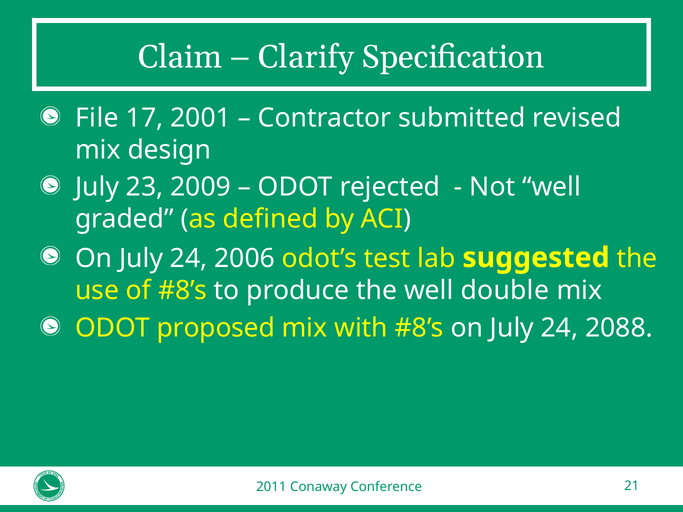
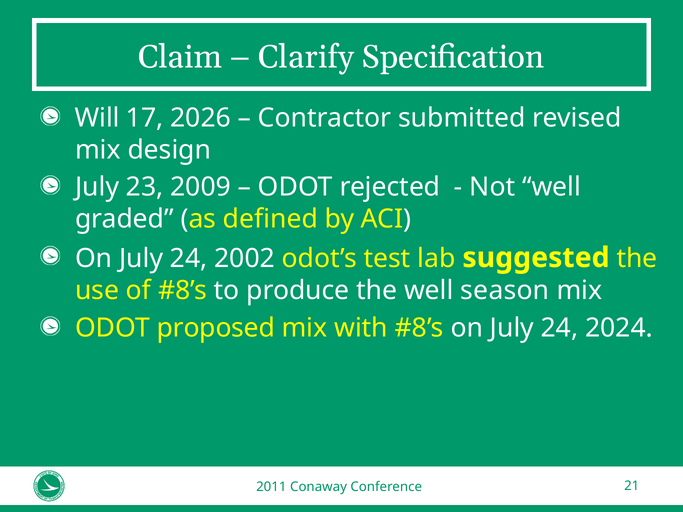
File: File -> Will
2001: 2001 -> 2026
2006: 2006 -> 2002
double: double -> season
2088: 2088 -> 2024
